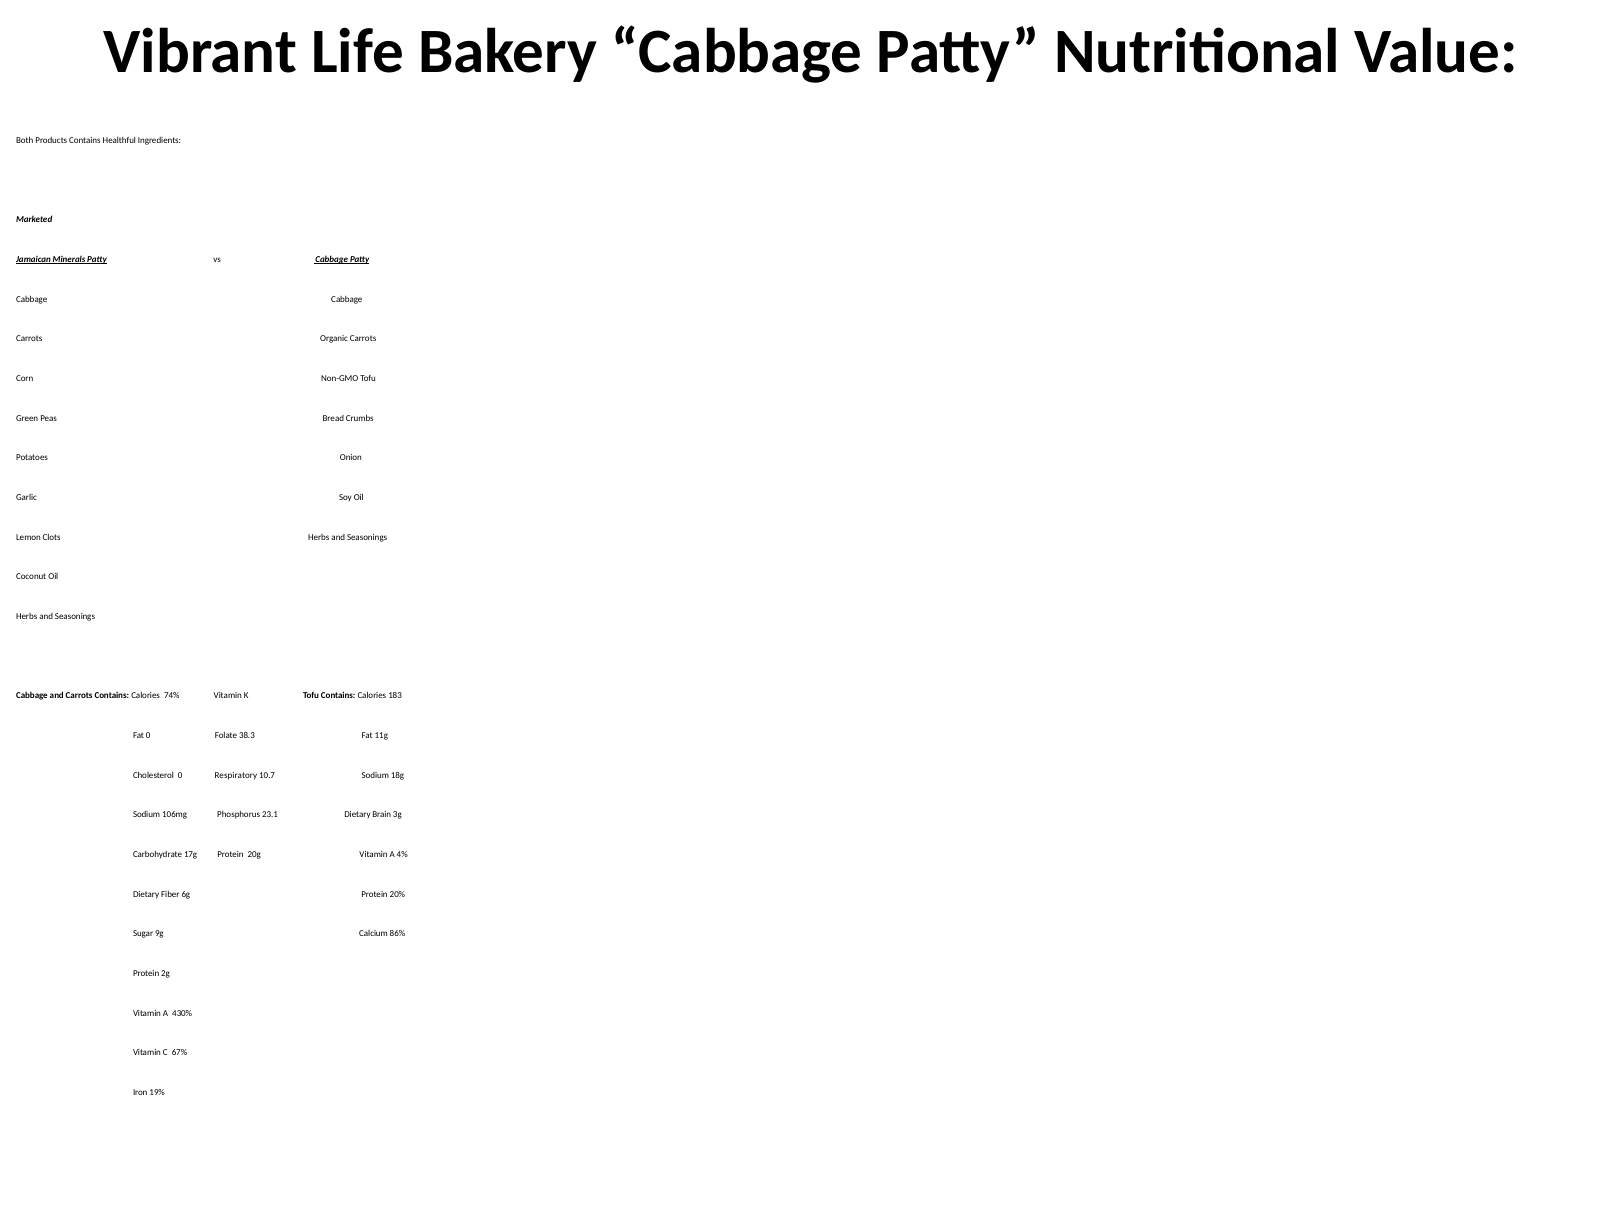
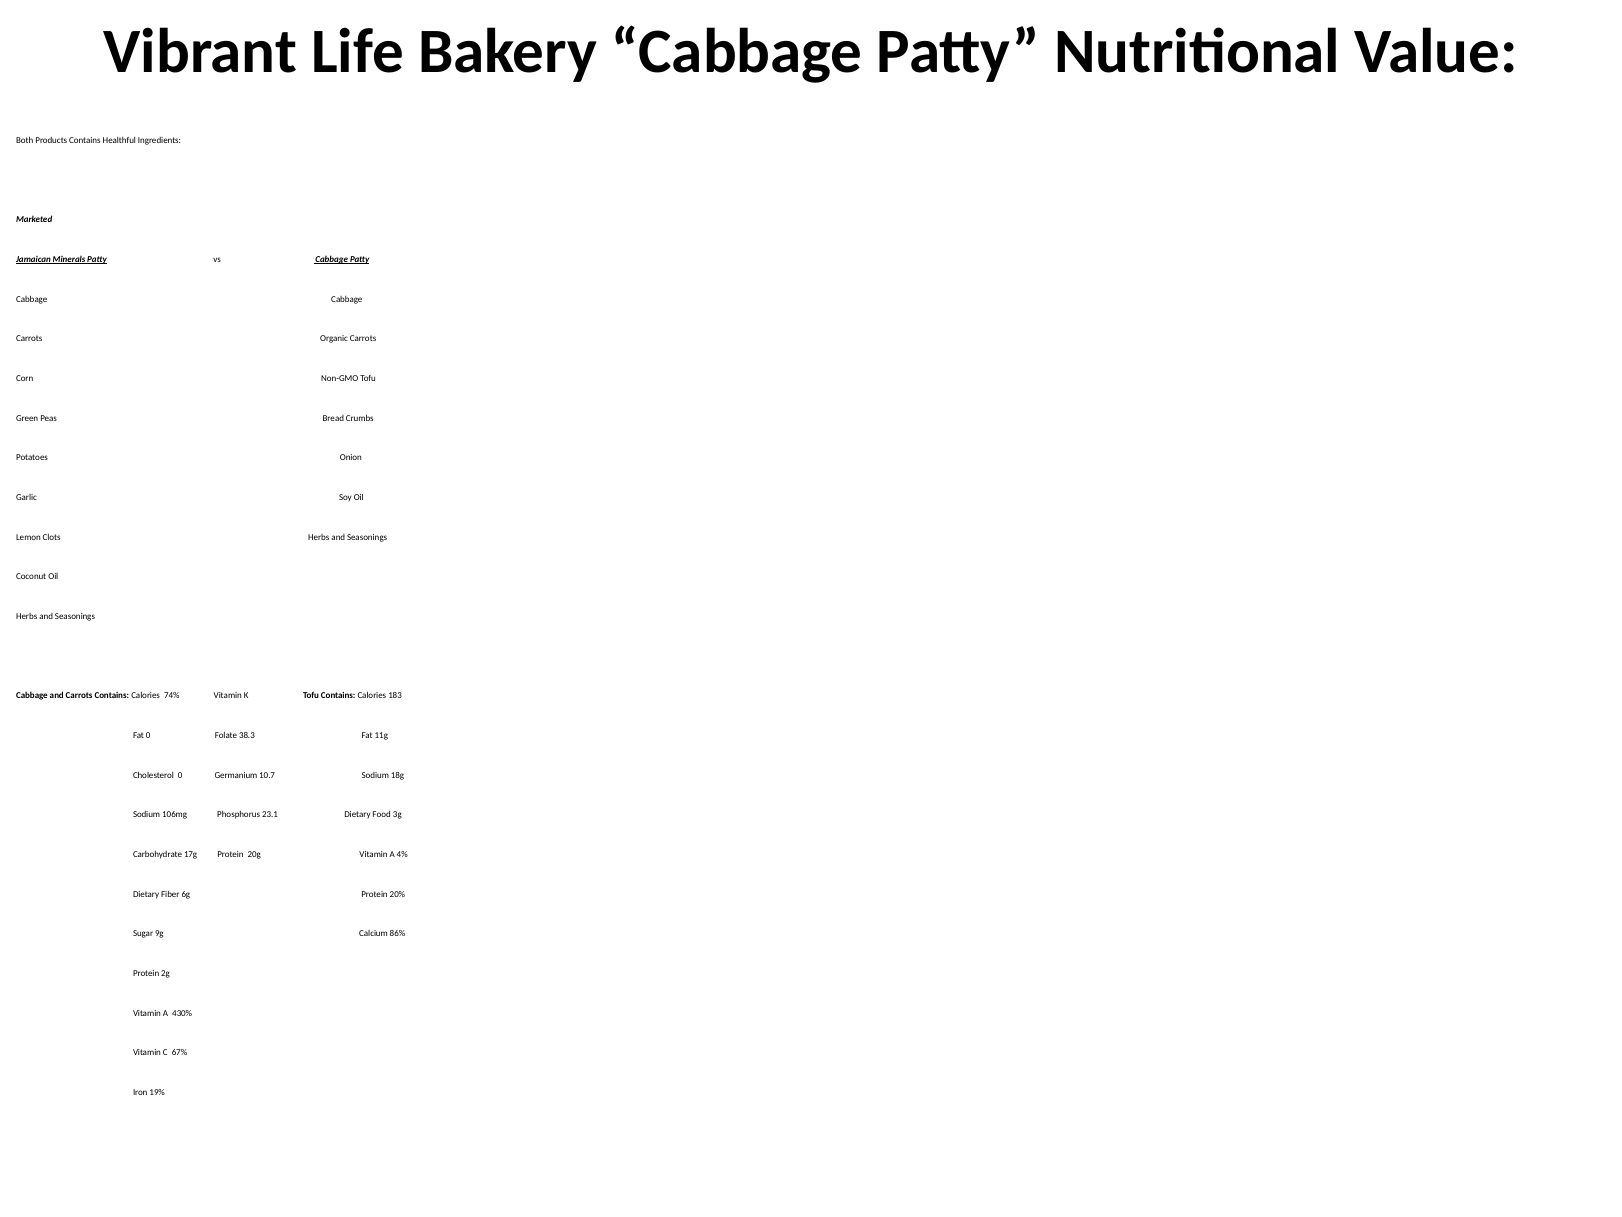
Respiratory: Respiratory -> Germanium
Brain: Brain -> Food
